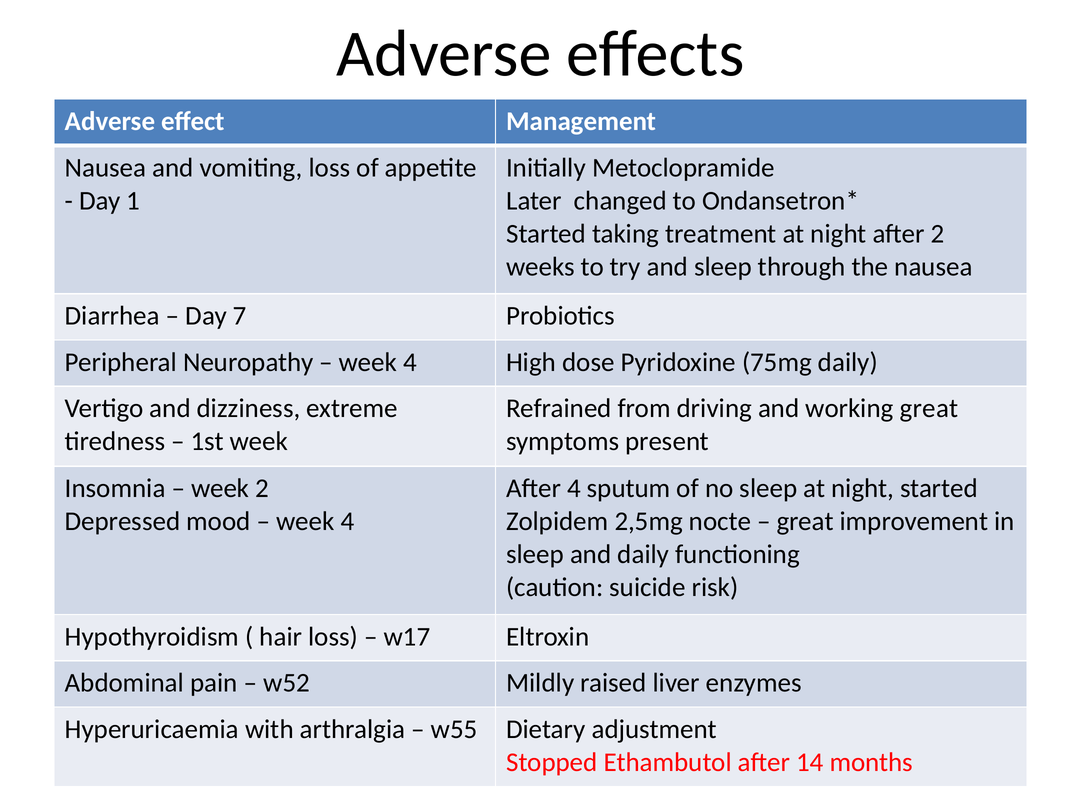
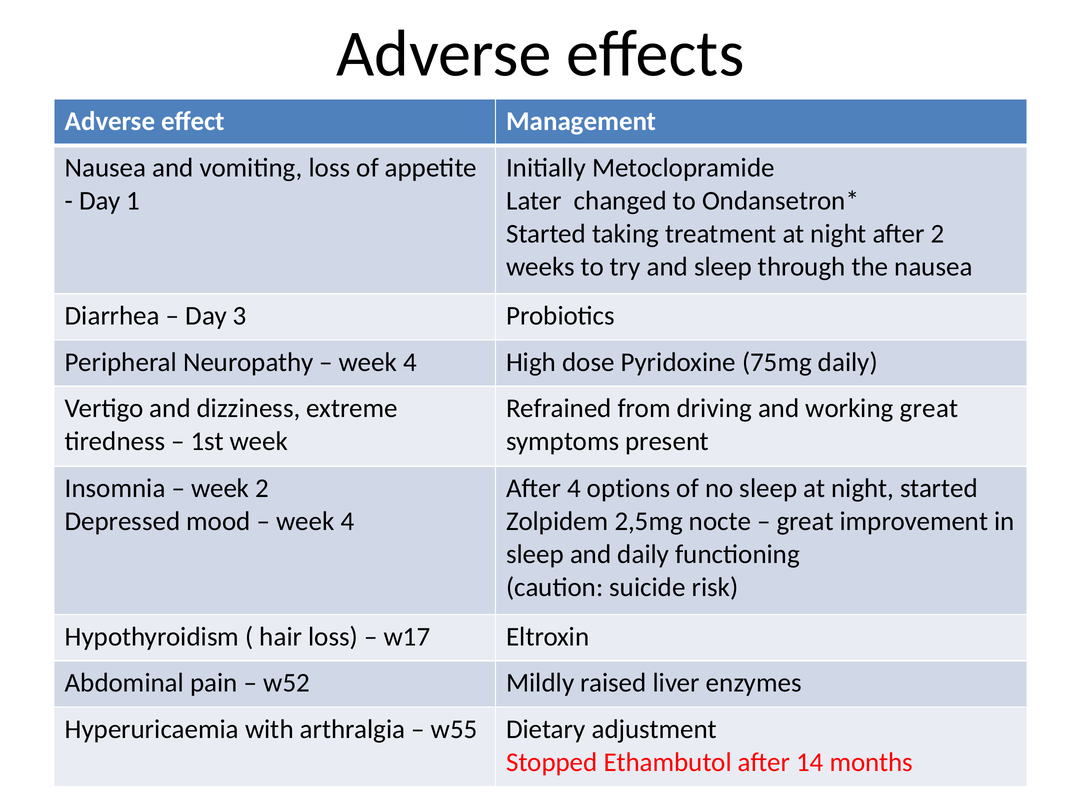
7: 7 -> 3
sputum: sputum -> options
